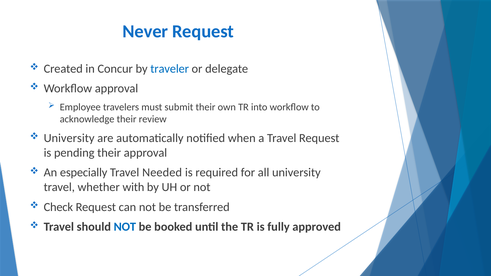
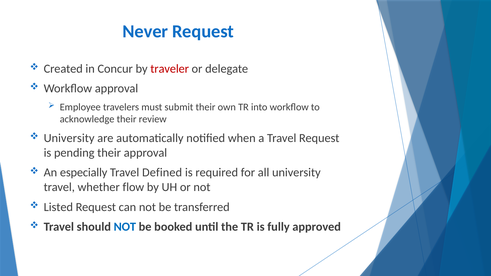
traveler colour: blue -> red
Needed: Needed -> Defined
with: with -> flow
Check: Check -> Listed
